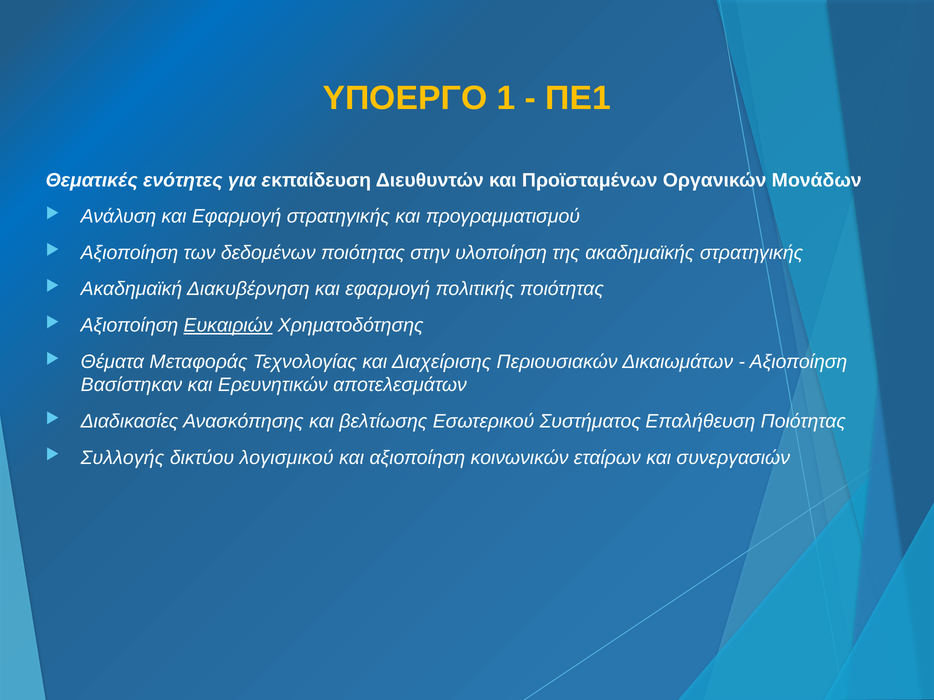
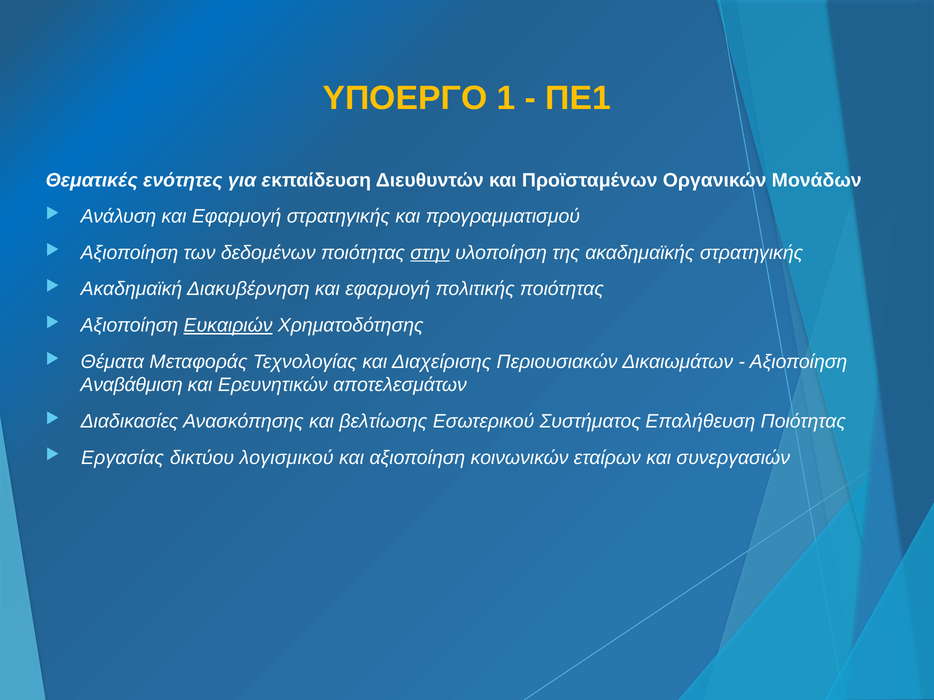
στην underline: none -> present
Βασίστηκαν: Βασίστηκαν -> Αναβάθμιση
Συλλογής: Συλλογής -> Εργασίας
